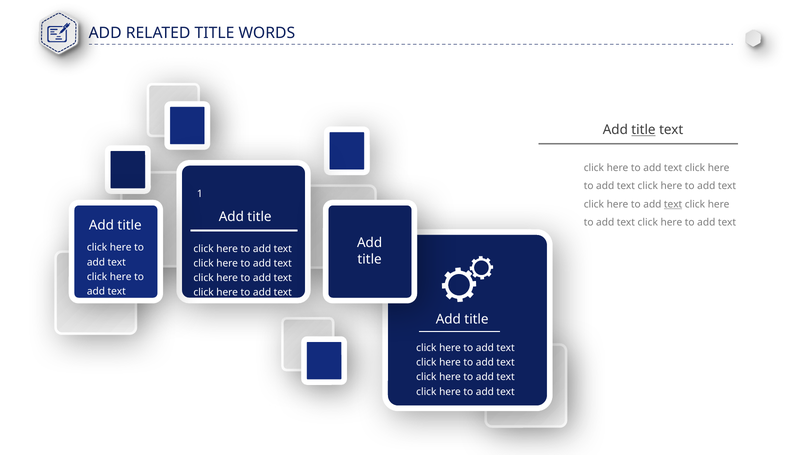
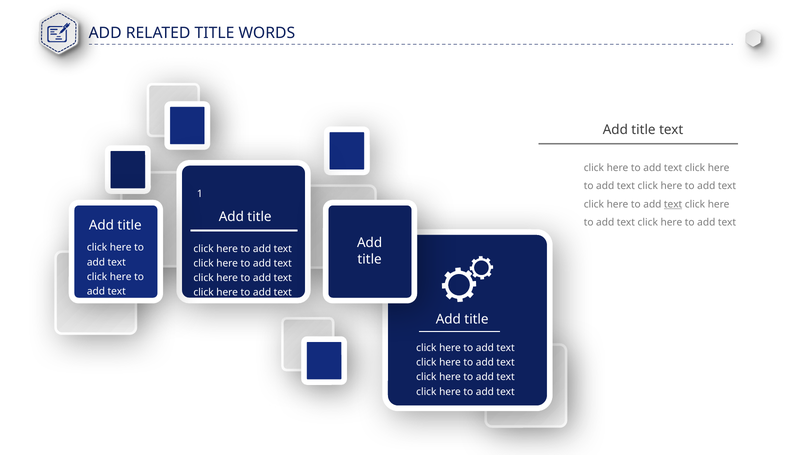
title at (643, 130) underline: present -> none
